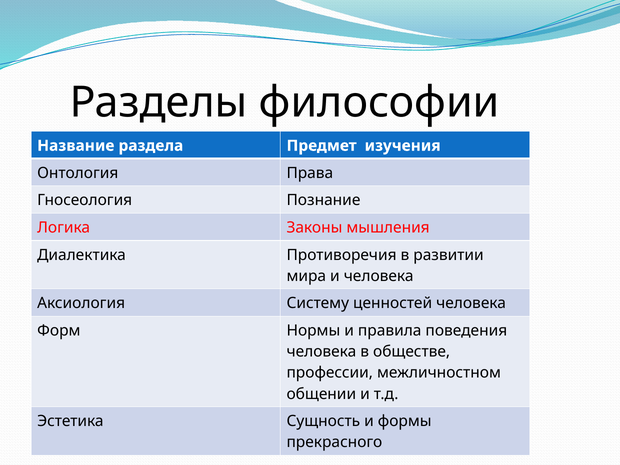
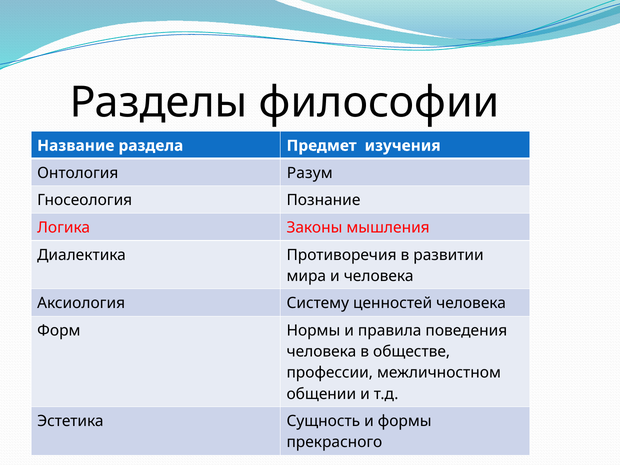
Права: Права -> Разум
